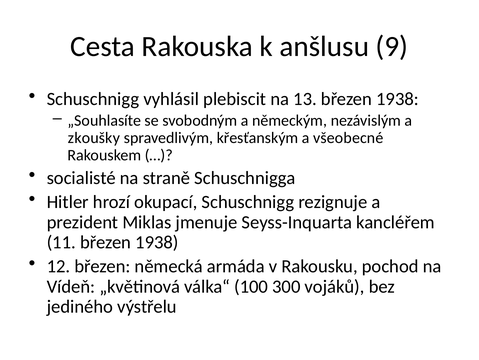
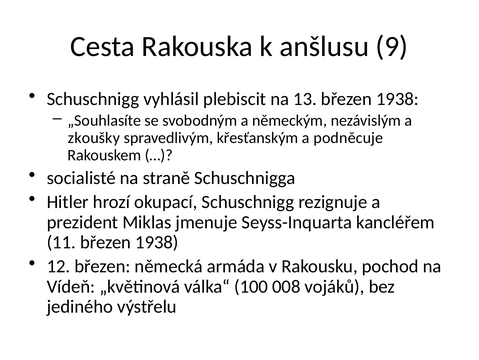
všeobecné: všeobecné -> podněcuje
300: 300 -> 008
